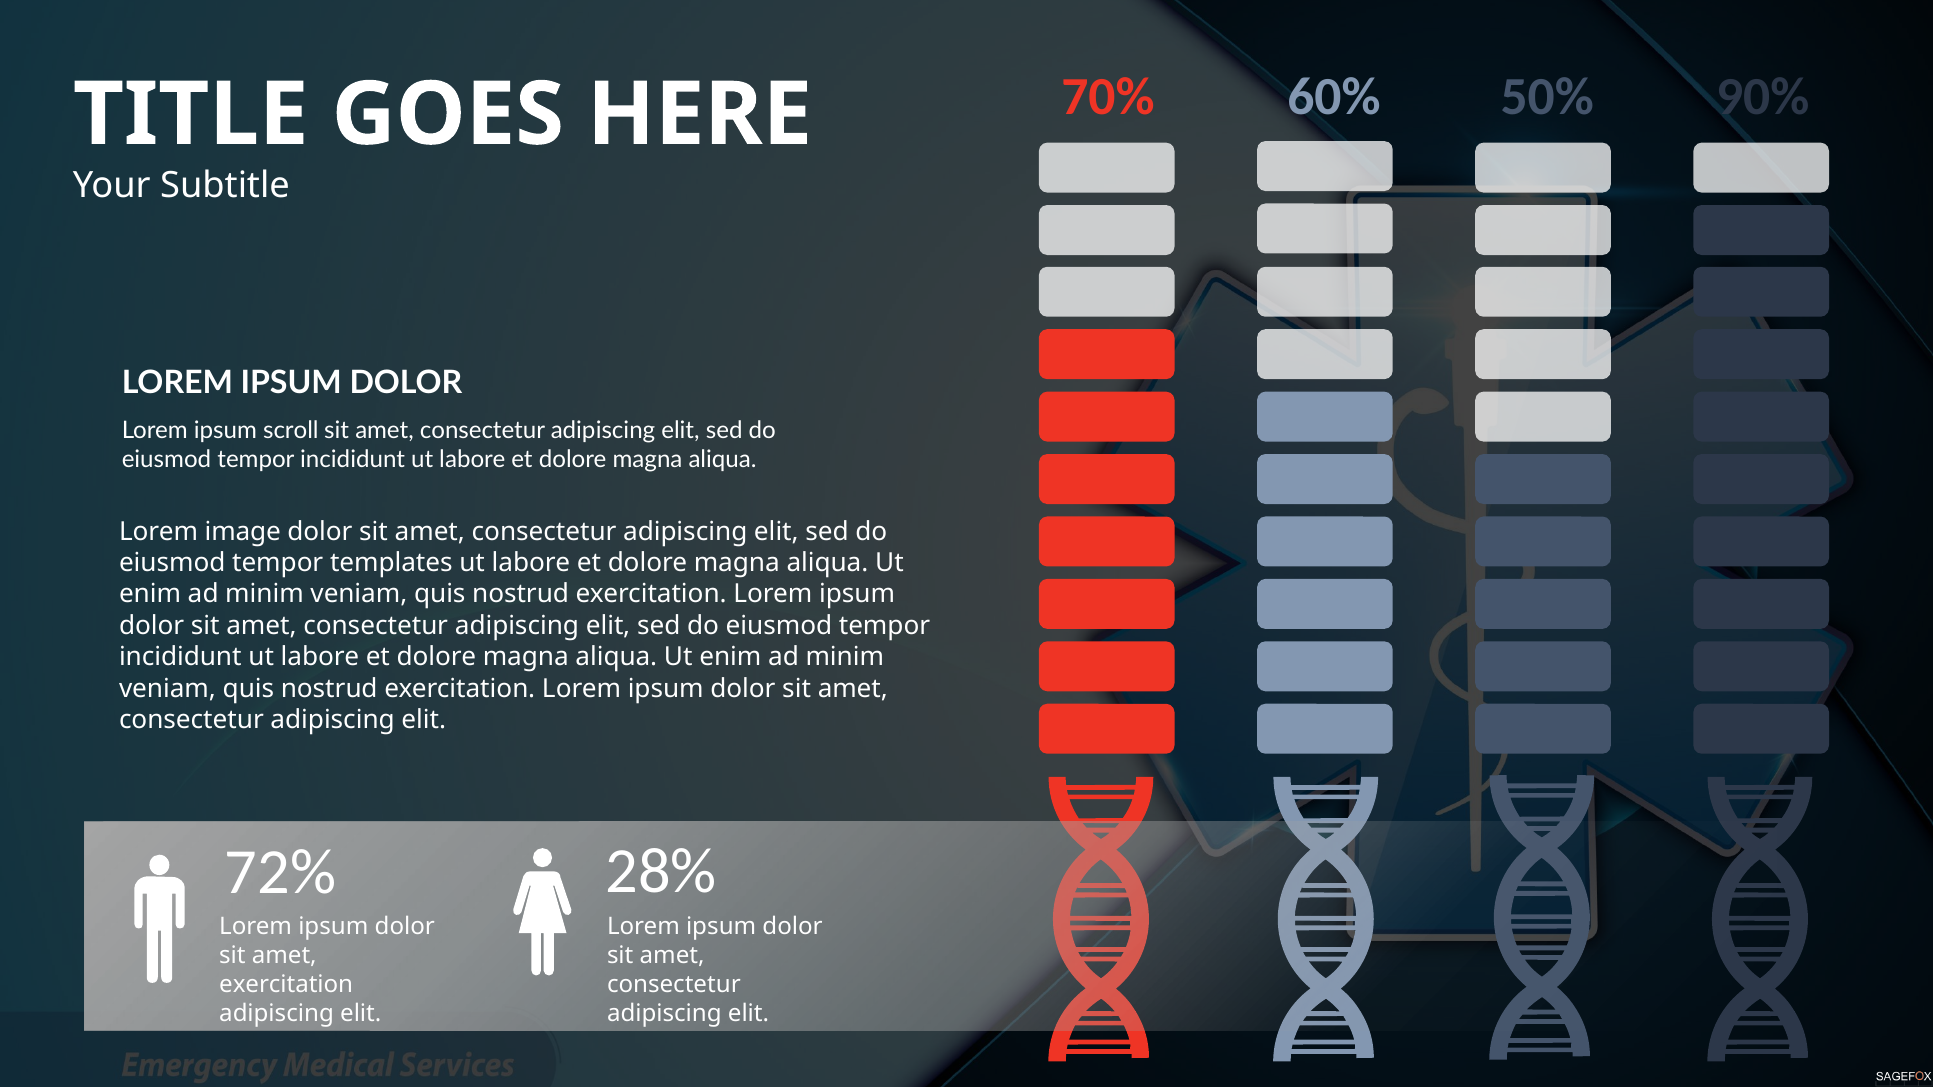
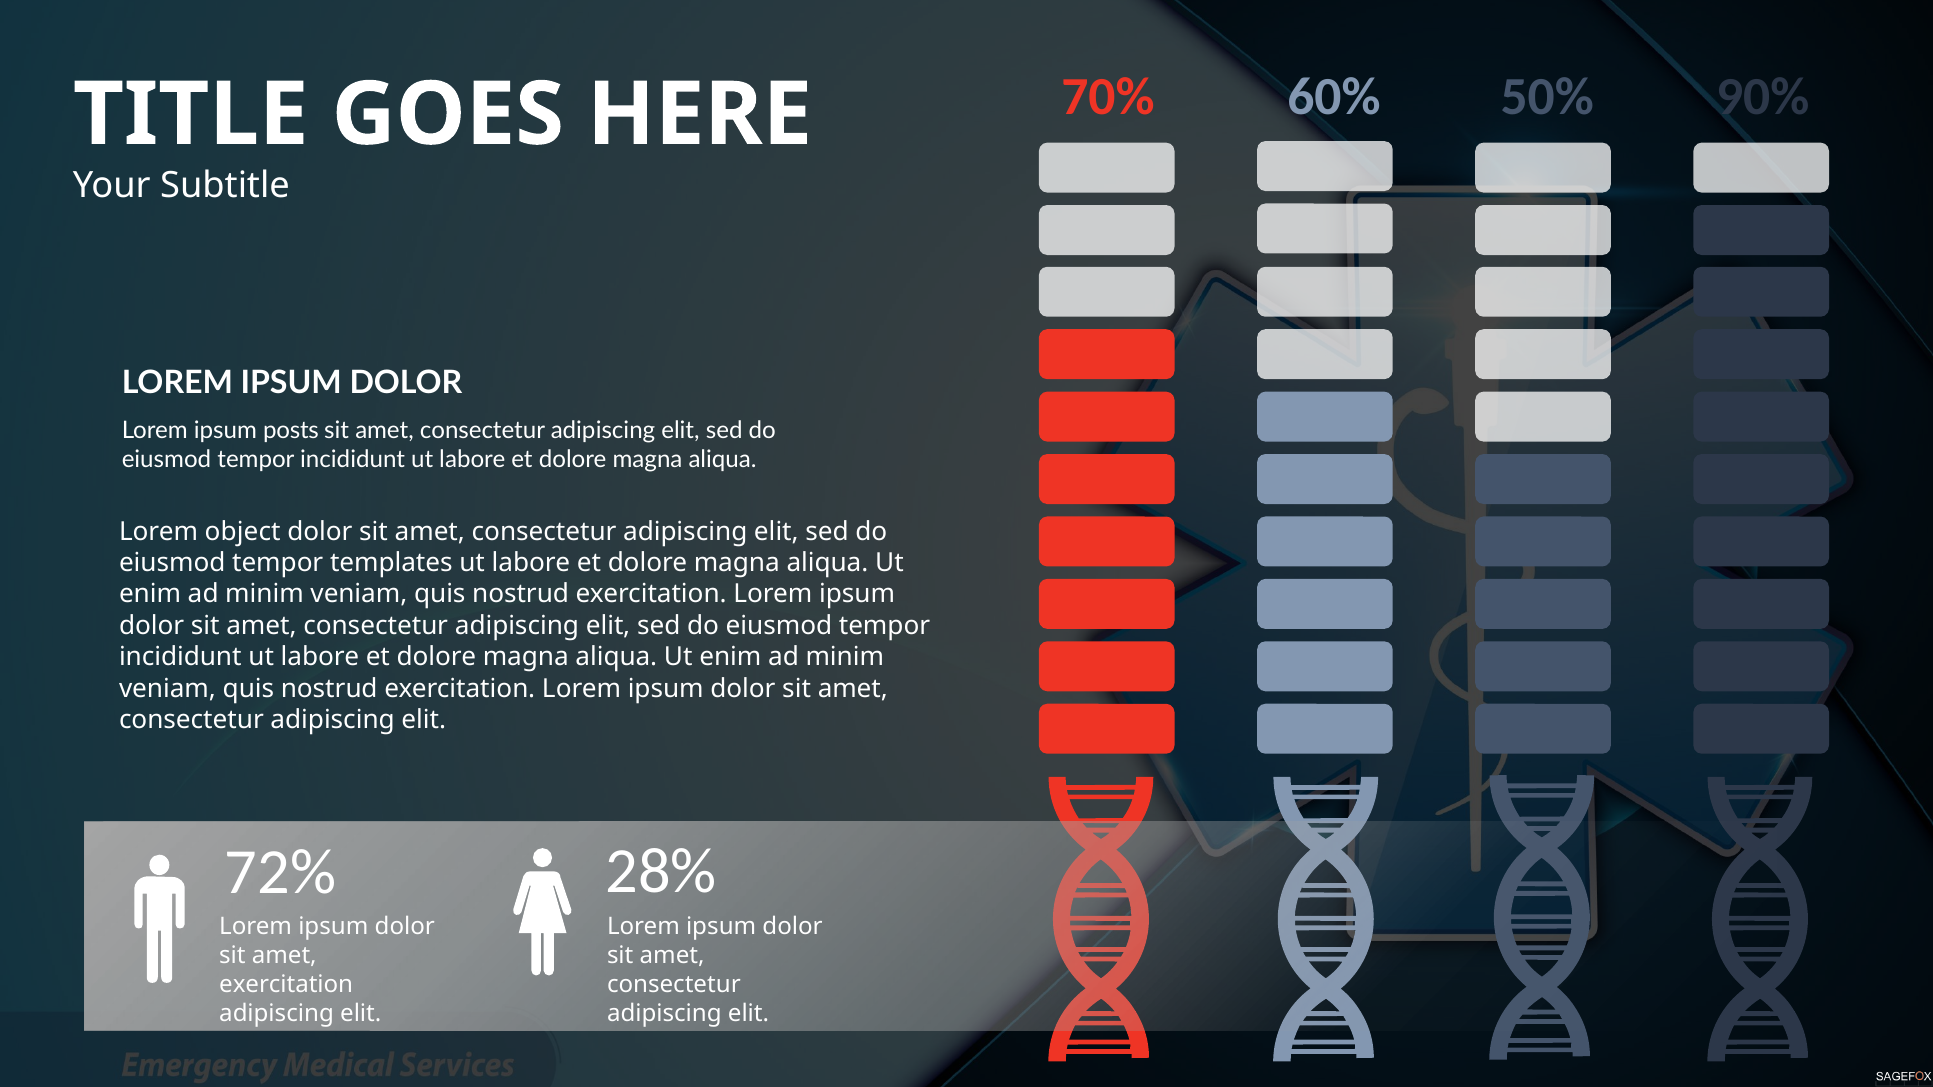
scroll: scroll -> posts
image: image -> object
